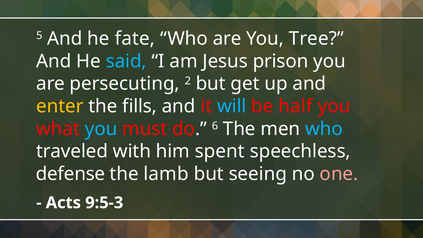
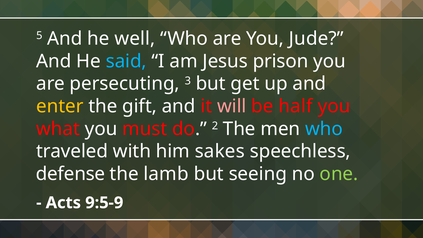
fate: fate -> well
Tree: Tree -> Jude
2: 2 -> 3
fills: fills -> gift
will colour: light blue -> pink
you at (101, 129) colour: light blue -> white
6: 6 -> 2
spent: spent -> sakes
one colour: pink -> light green
9:5-3: 9:5-3 -> 9:5-9
